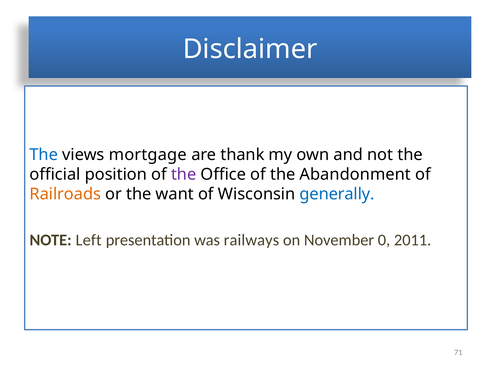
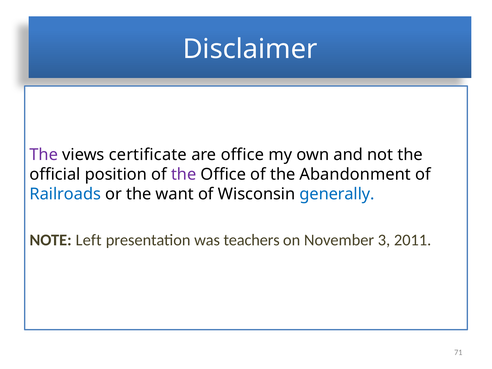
The at (44, 155) colour: blue -> purple
mortgage: mortgage -> certificate
are thank: thank -> office
Railroads colour: orange -> blue
railways: railways -> teachers
0: 0 -> 3
